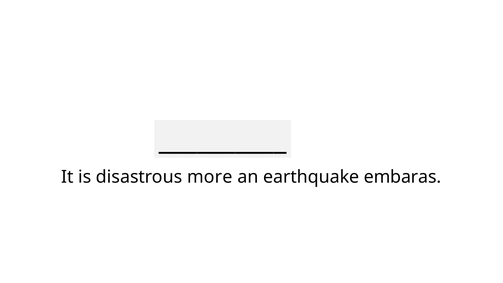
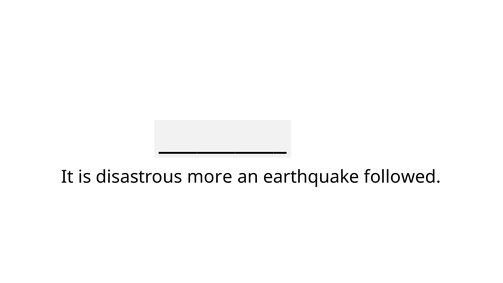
embaras: embaras -> followed
